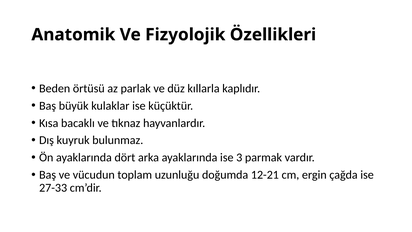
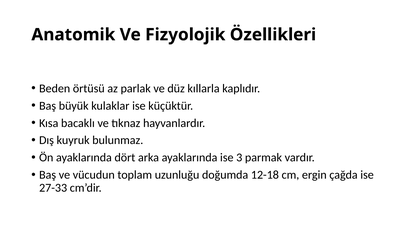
12-21: 12-21 -> 12-18
